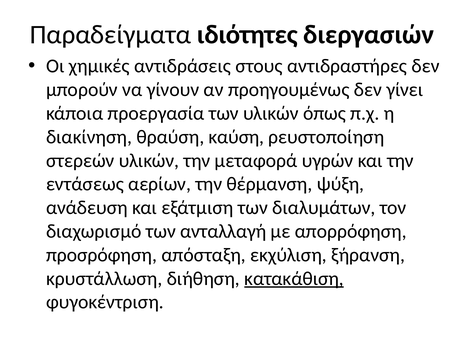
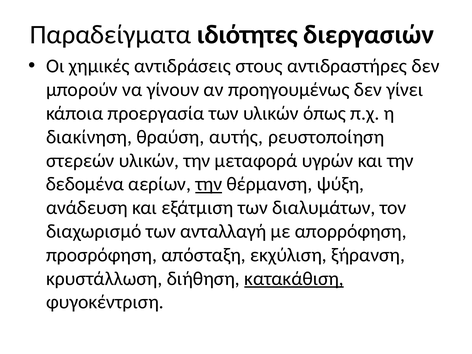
καύση: καύση -> αυτής
εντάσεως: εντάσεως -> δεδομένα
την at (209, 184) underline: none -> present
